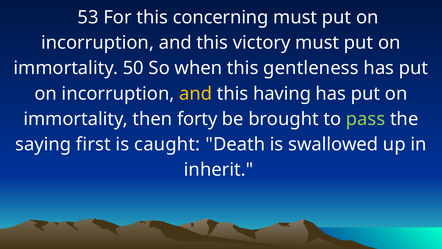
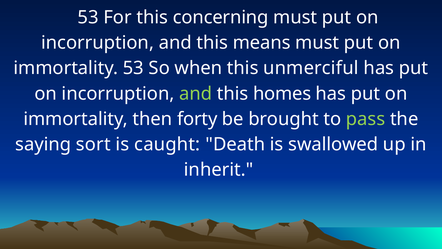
victory: victory -> means
immortality 50: 50 -> 53
gentleness: gentleness -> unmerciful
and at (196, 93) colour: yellow -> light green
having: having -> homes
first: first -> sort
